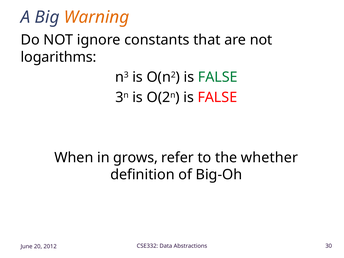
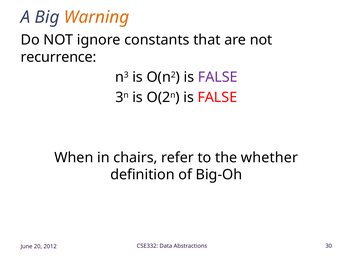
logarithms: logarithms -> recurrence
FALSE at (218, 77) colour: green -> purple
grows: grows -> chairs
